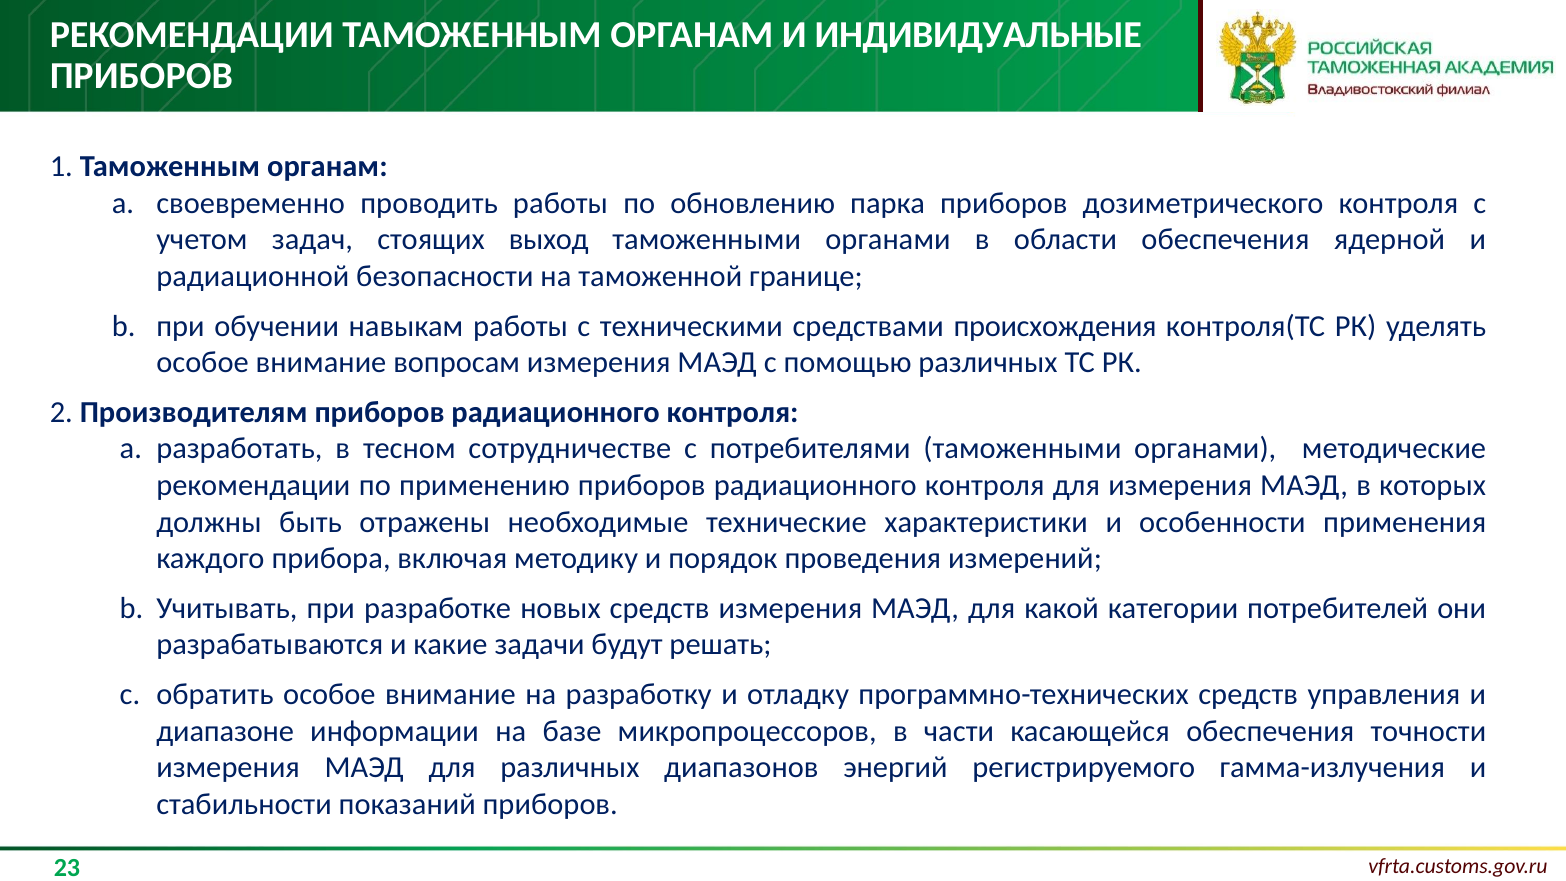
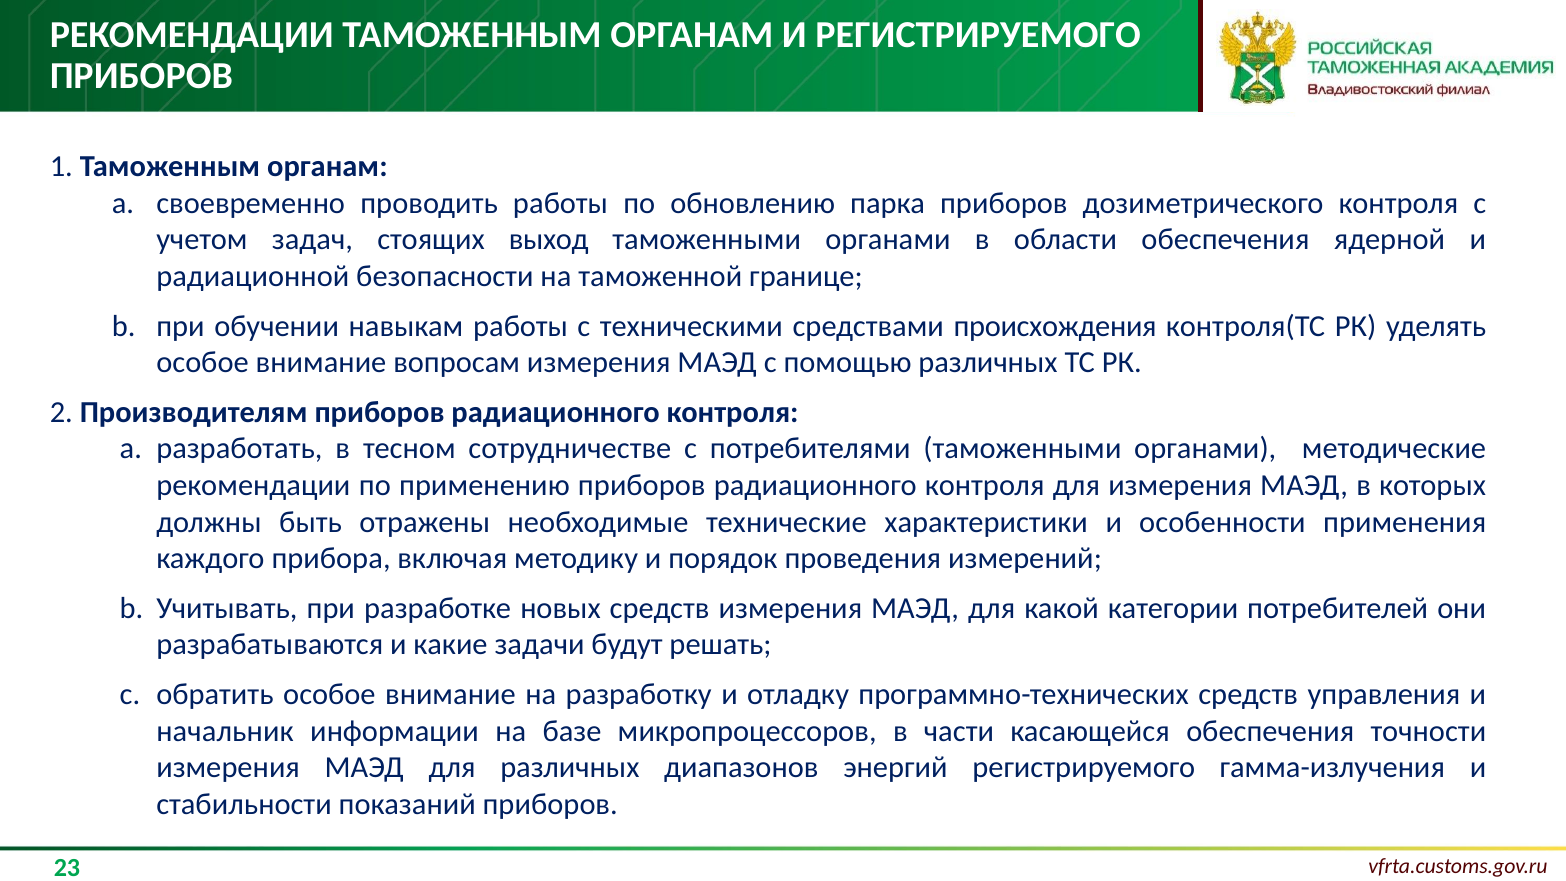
И ИНДИВИДУАЛЬНЫЕ: ИНДИВИДУАЛЬНЫЕ -> РЕГИСТРИРУЕМОГО
диапазоне: диапазоне -> начальник
